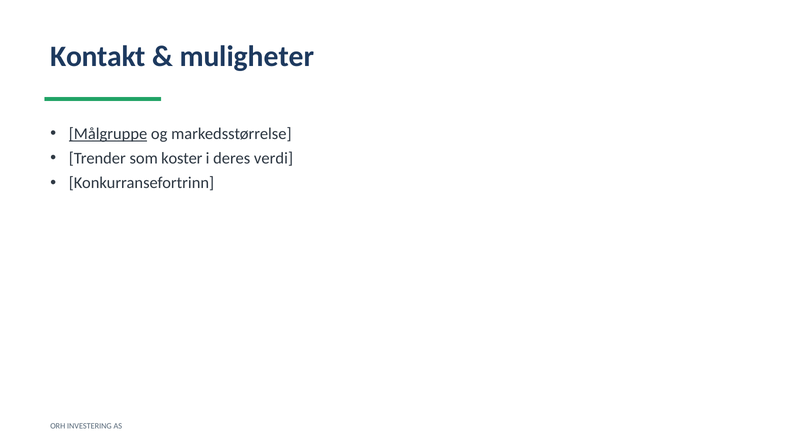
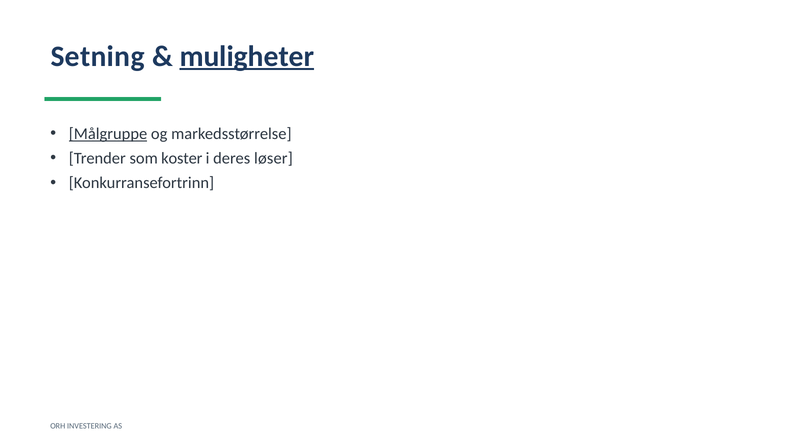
Kontakt: Kontakt -> Setning
muligheter underline: none -> present
verdi: verdi -> løser
